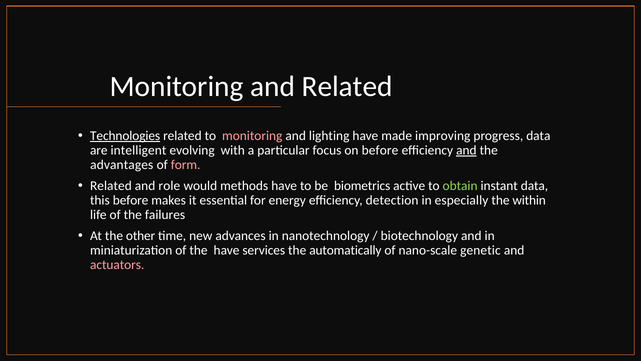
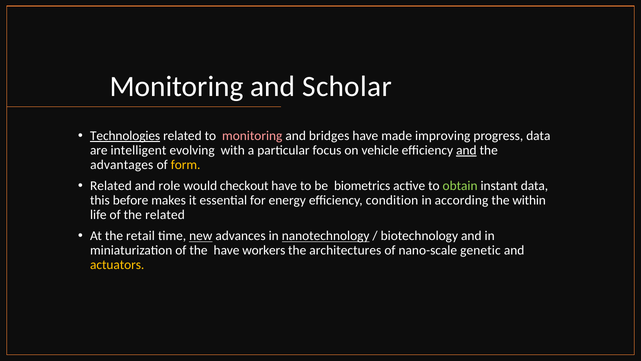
and Related: Related -> Scholar
lighting: lighting -> bridges
on before: before -> vehicle
form colour: pink -> yellow
methods: methods -> checkout
detection: detection -> condition
especially: especially -> according
the failures: failures -> related
other: other -> retail
new underline: none -> present
nanotechnology underline: none -> present
services: services -> workers
automatically: automatically -> architectures
actuators colour: pink -> yellow
